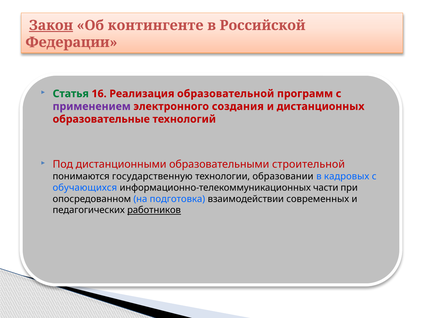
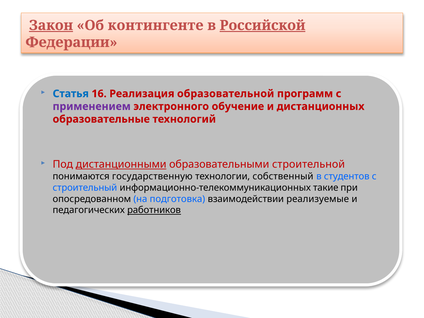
Российской underline: none -> present
Статья colour: green -> blue
создания: создания -> обучение
дистанционными underline: none -> present
образовании: образовании -> собственный
кадровых: кадровых -> студентов
обучающихся: обучающихся -> строительный
части: части -> такие
современных: современных -> реализуемые
